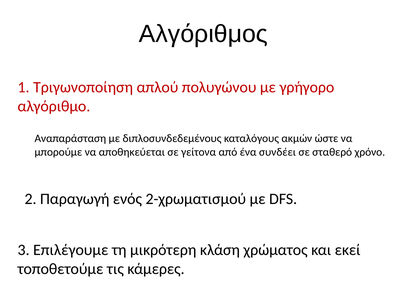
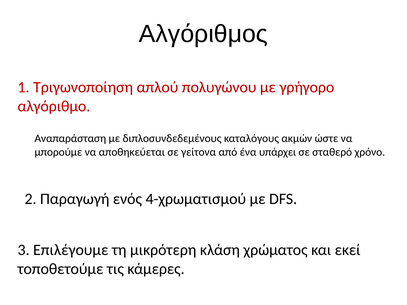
συνδέει: συνδέει -> υπάρχει
2-χρωματισμού: 2-χρωματισμού -> 4-χρωματισμού
